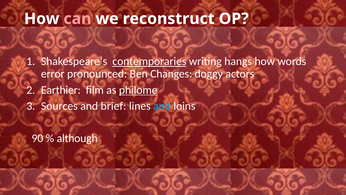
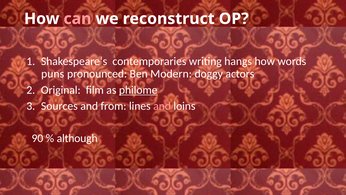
contemporaries underline: present -> none
error: error -> puns
Changes: Changes -> Modern
Earthier: Earthier -> Original
brief: brief -> from
and at (162, 106) colour: light blue -> pink
